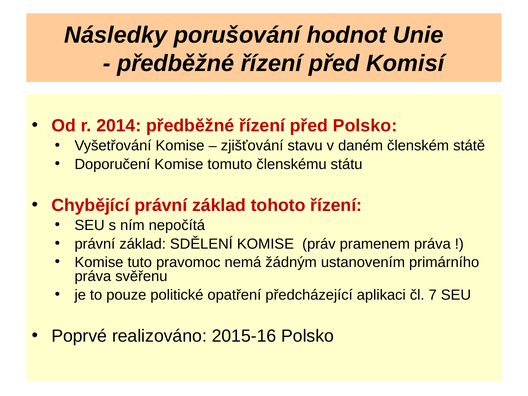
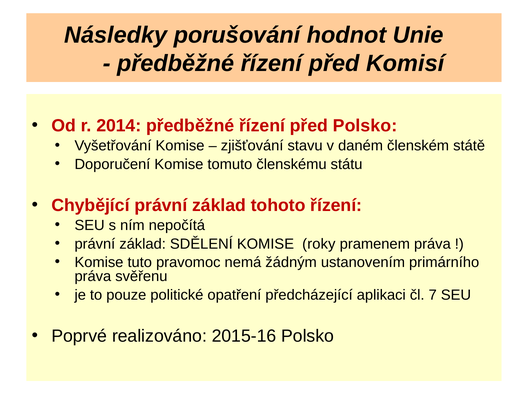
práv: práv -> roky
